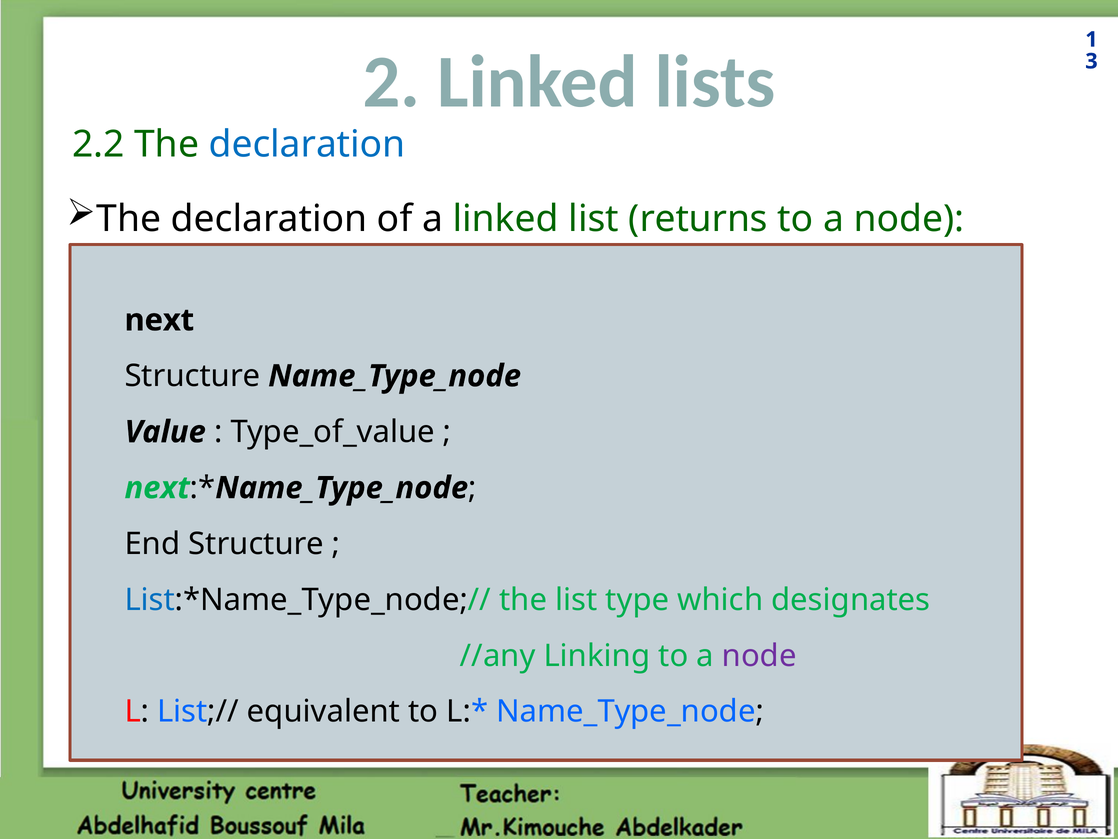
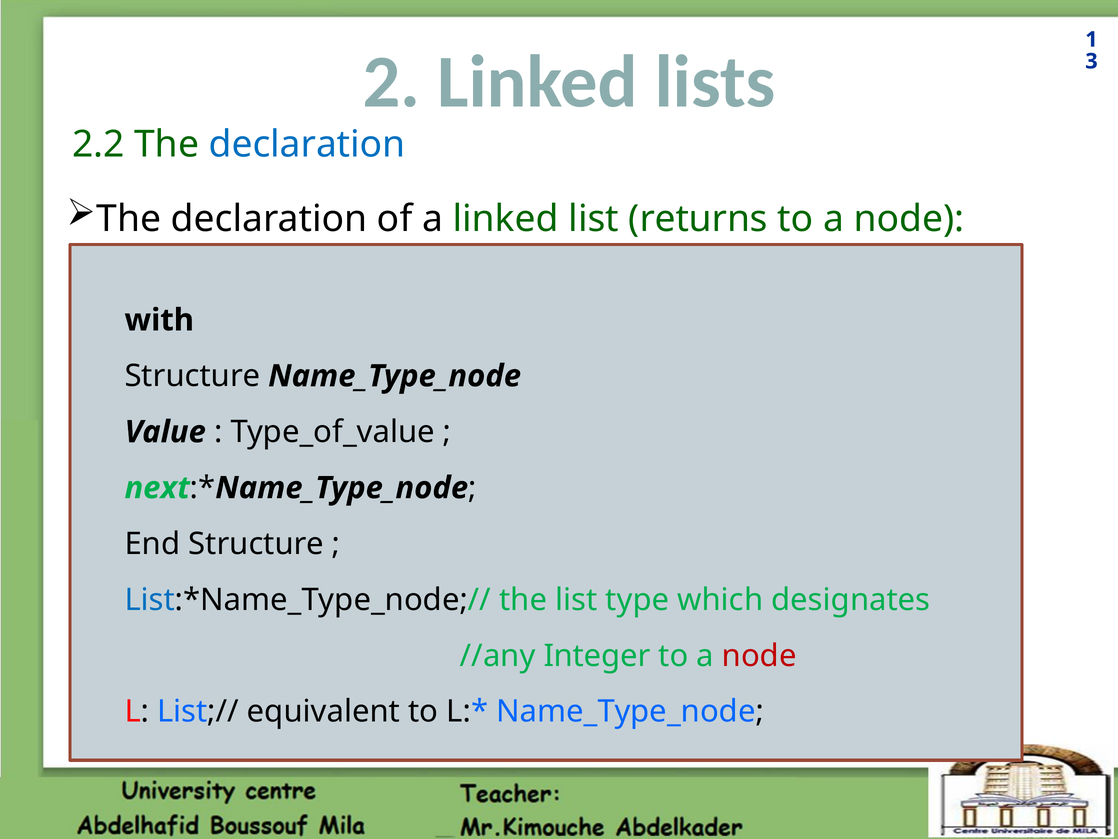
next at (159, 320): next -> with
Linking: Linking -> Integer
node at (759, 655) colour: purple -> red
